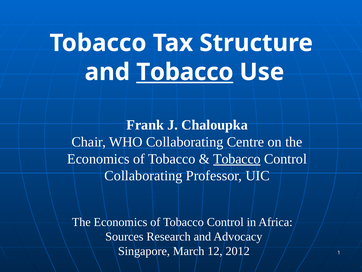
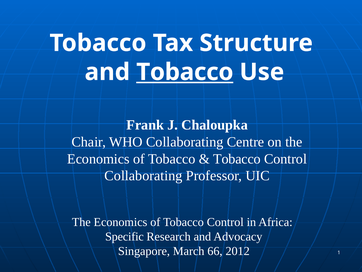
Tobacco at (237, 159) underline: present -> none
Sources: Sources -> Specific
12: 12 -> 66
